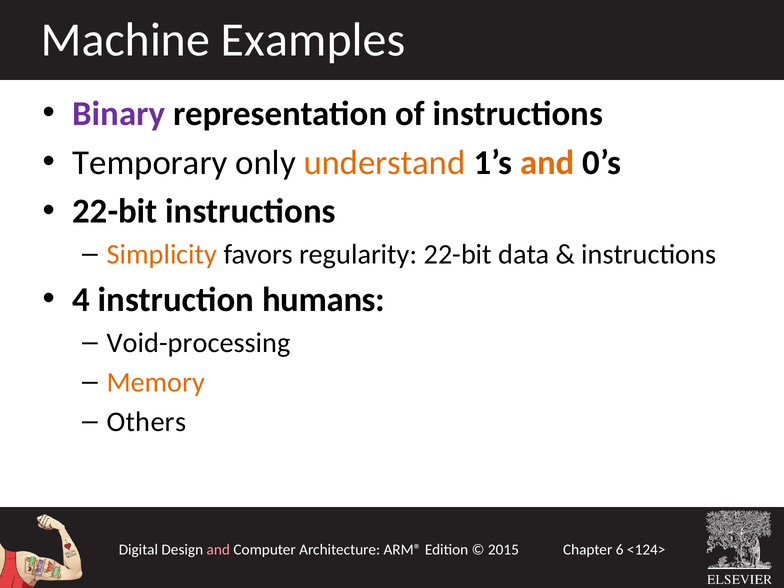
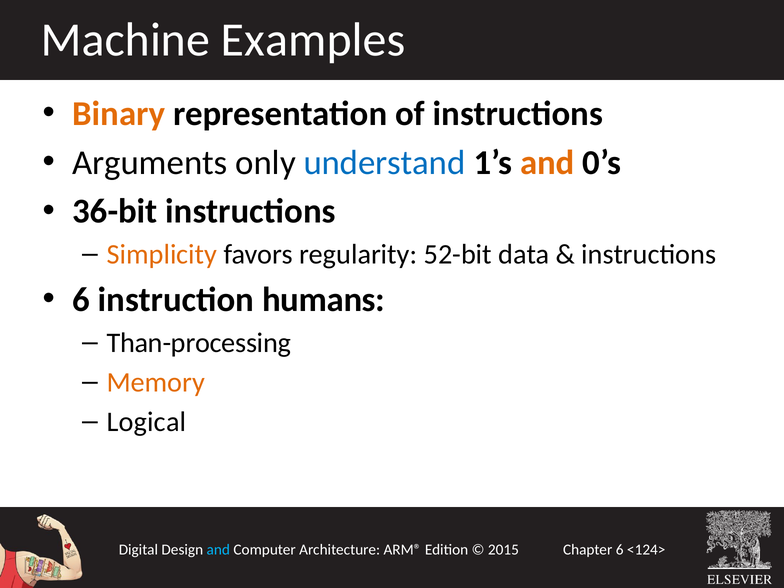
Binary colour: purple -> orange
Temporary: Temporary -> Arguments
understand colour: orange -> blue
22-bit at (115, 211): 22-bit -> 36-bit
regularity 22-bit: 22-bit -> 52-bit
4 at (81, 300): 4 -> 6
Void-processing: Void-processing -> Than-processing
Others: Others -> Logical
and at (218, 550) colour: pink -> light blue
